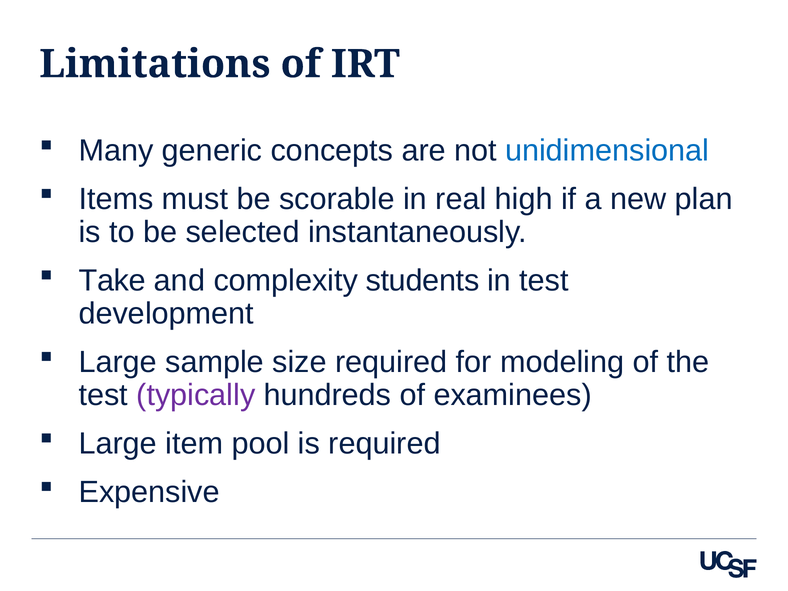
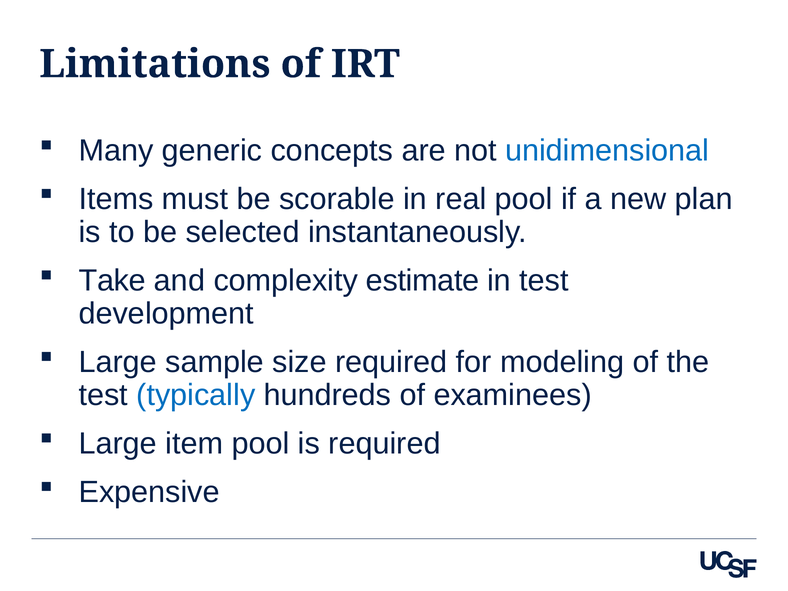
real high: high -> pool
students: students -> estimate
typically colour: purple -> blue
